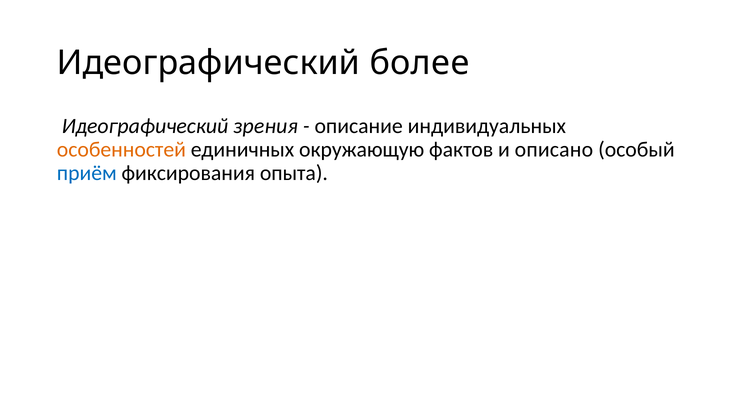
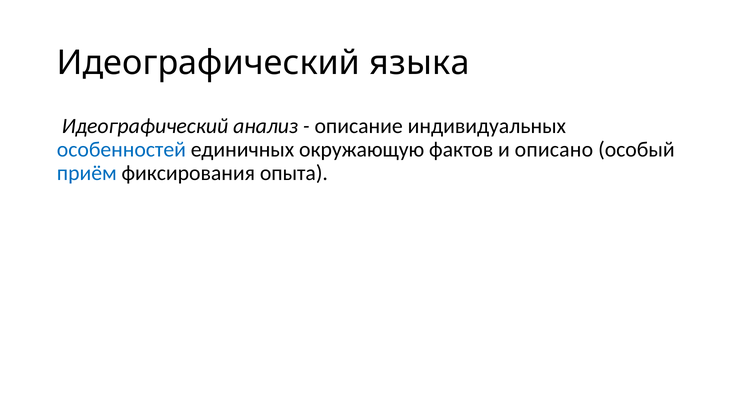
более: более -> языка
зрения: зрения -> анализ
особенностей colour: orange -> blue
